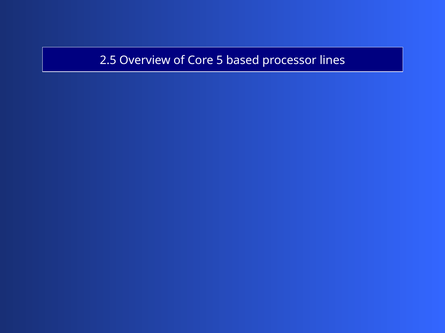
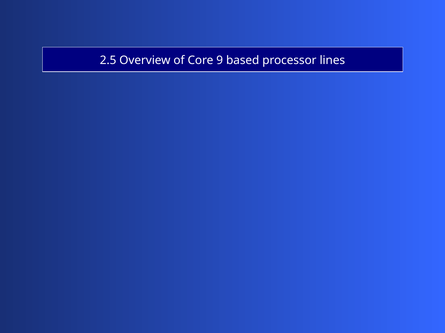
5: 5 -> 9
